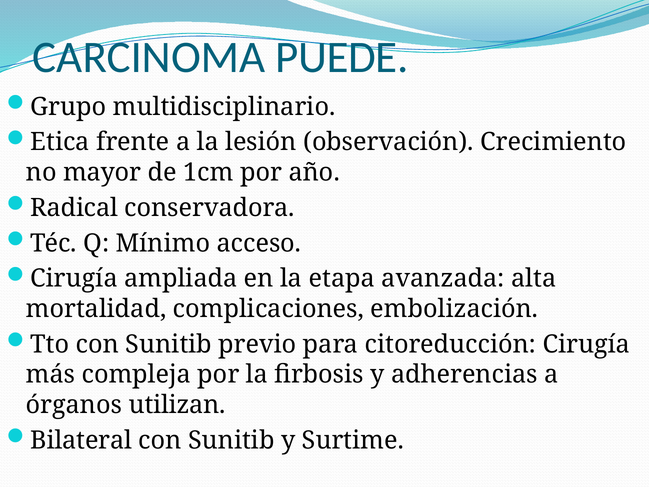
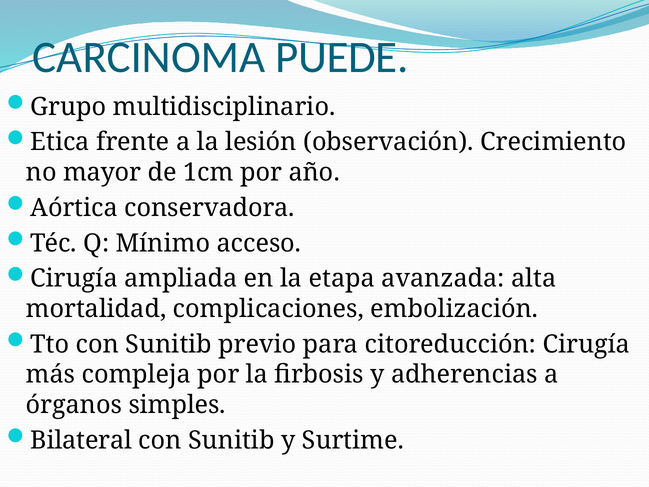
Radical: Radical -> Aórtica
utilizan: utilizan -> simples
